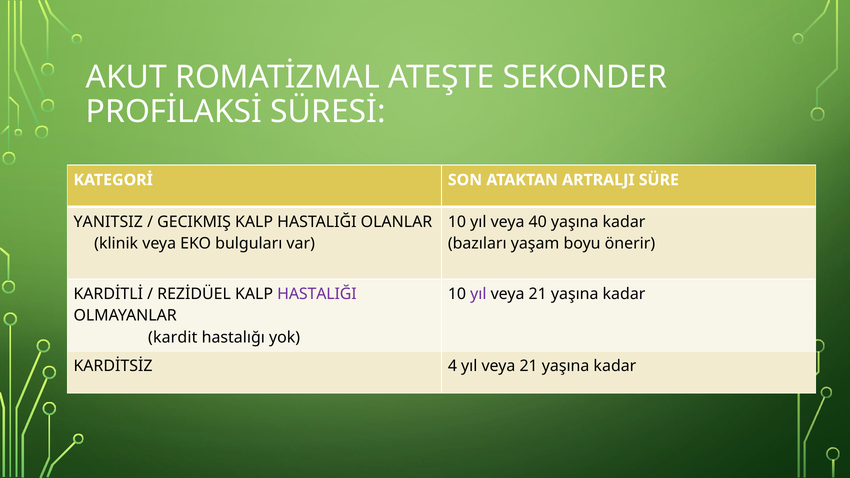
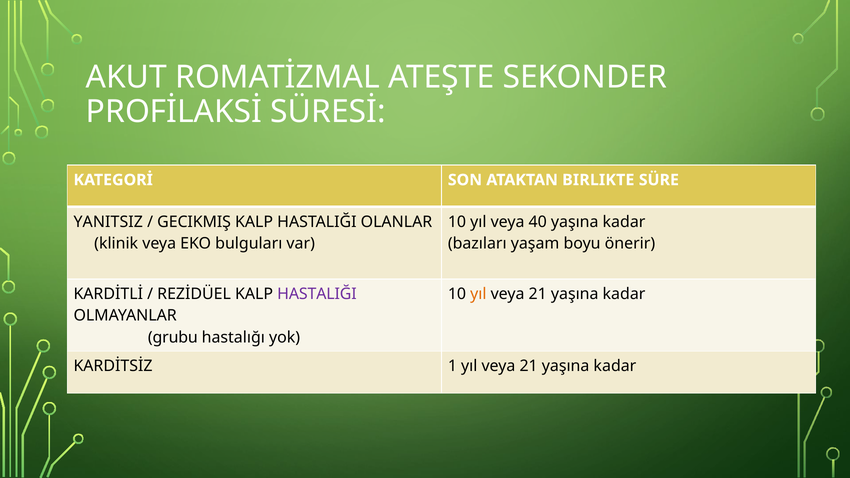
ARTRALJI: ARTRALJI -> BIRLIKTE
yıl at (478, 294) colour: purple -> orange
kardit: kardit -> grubu
4: 4 -> 1
